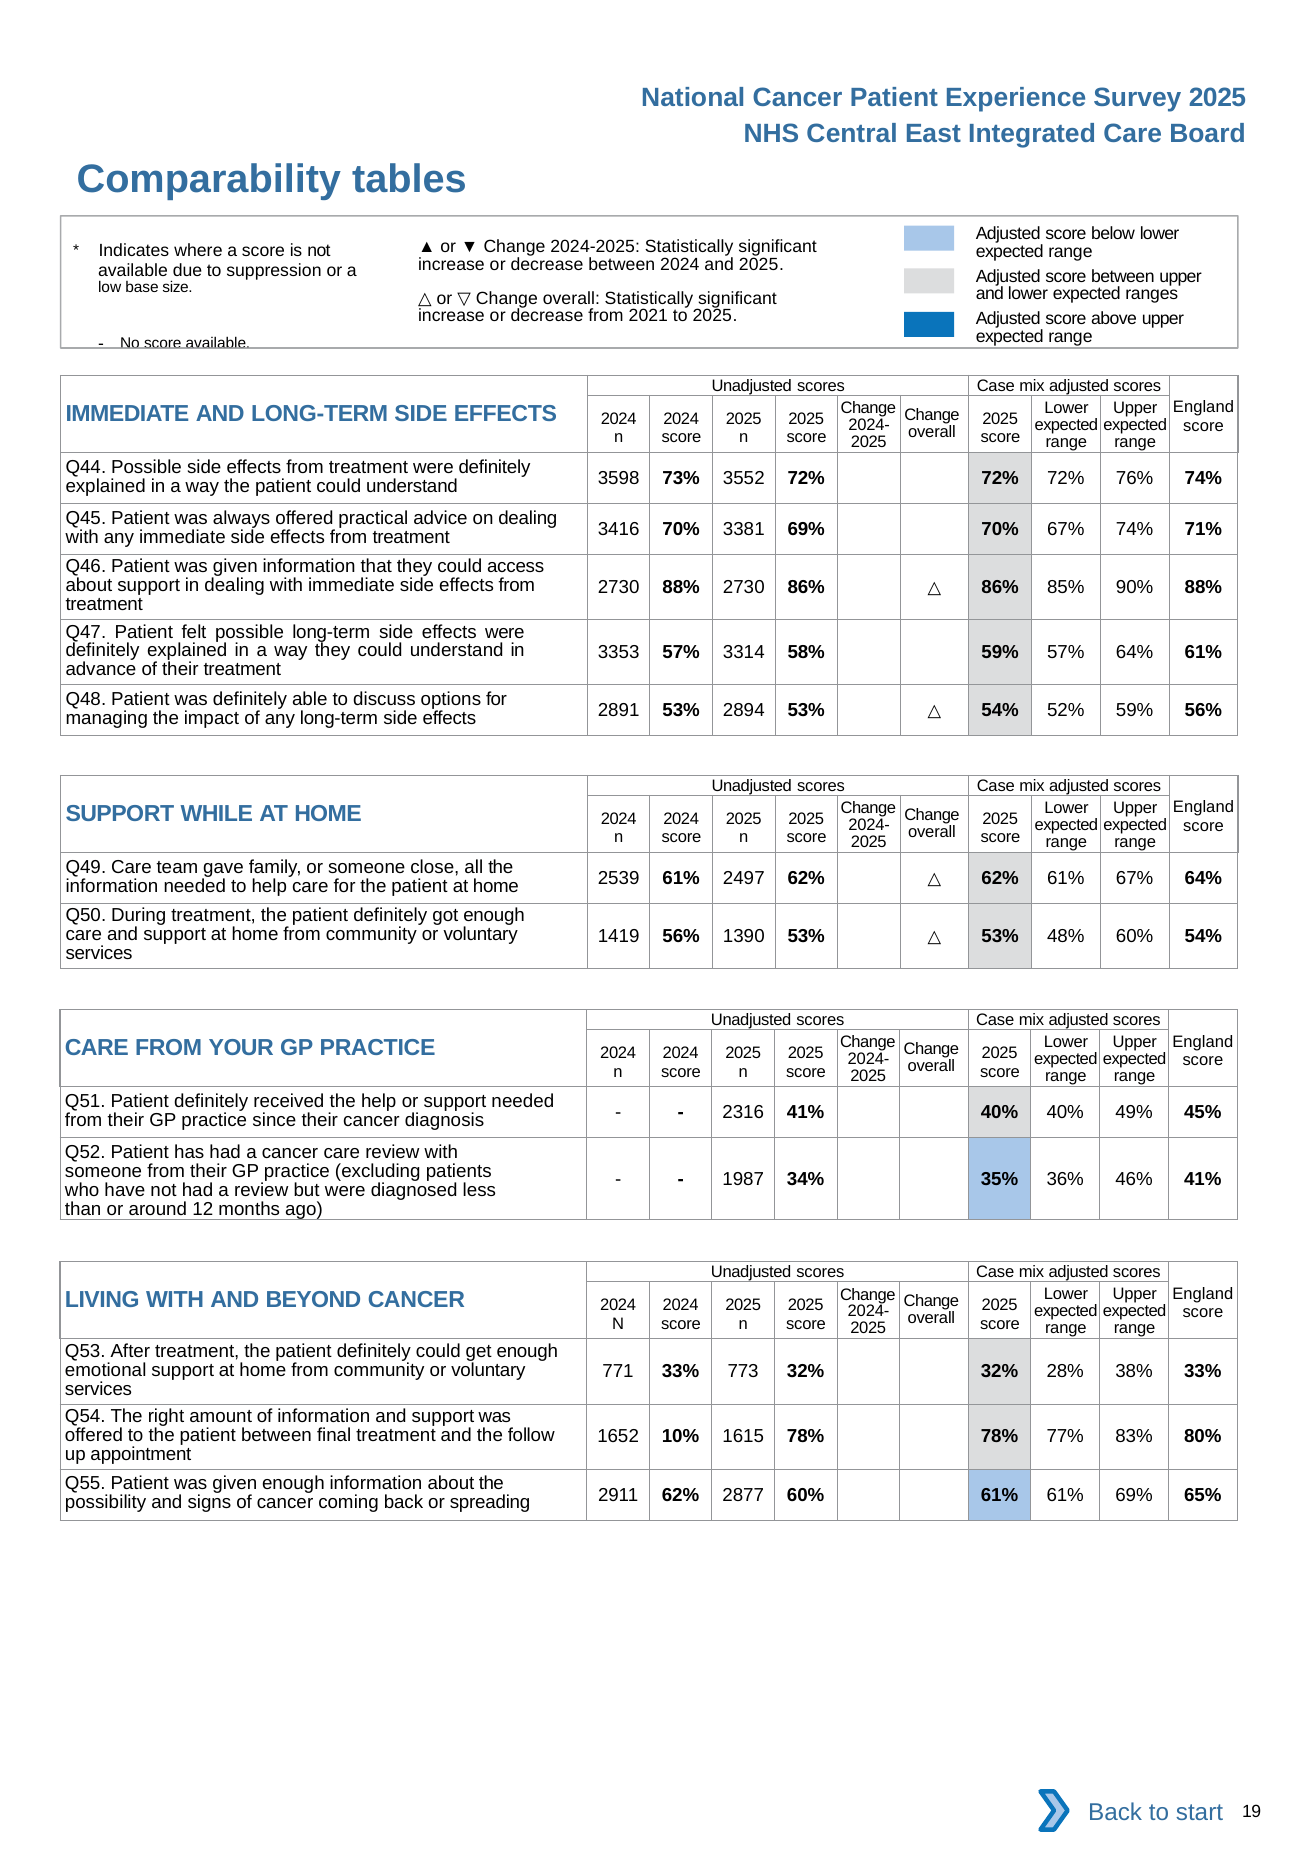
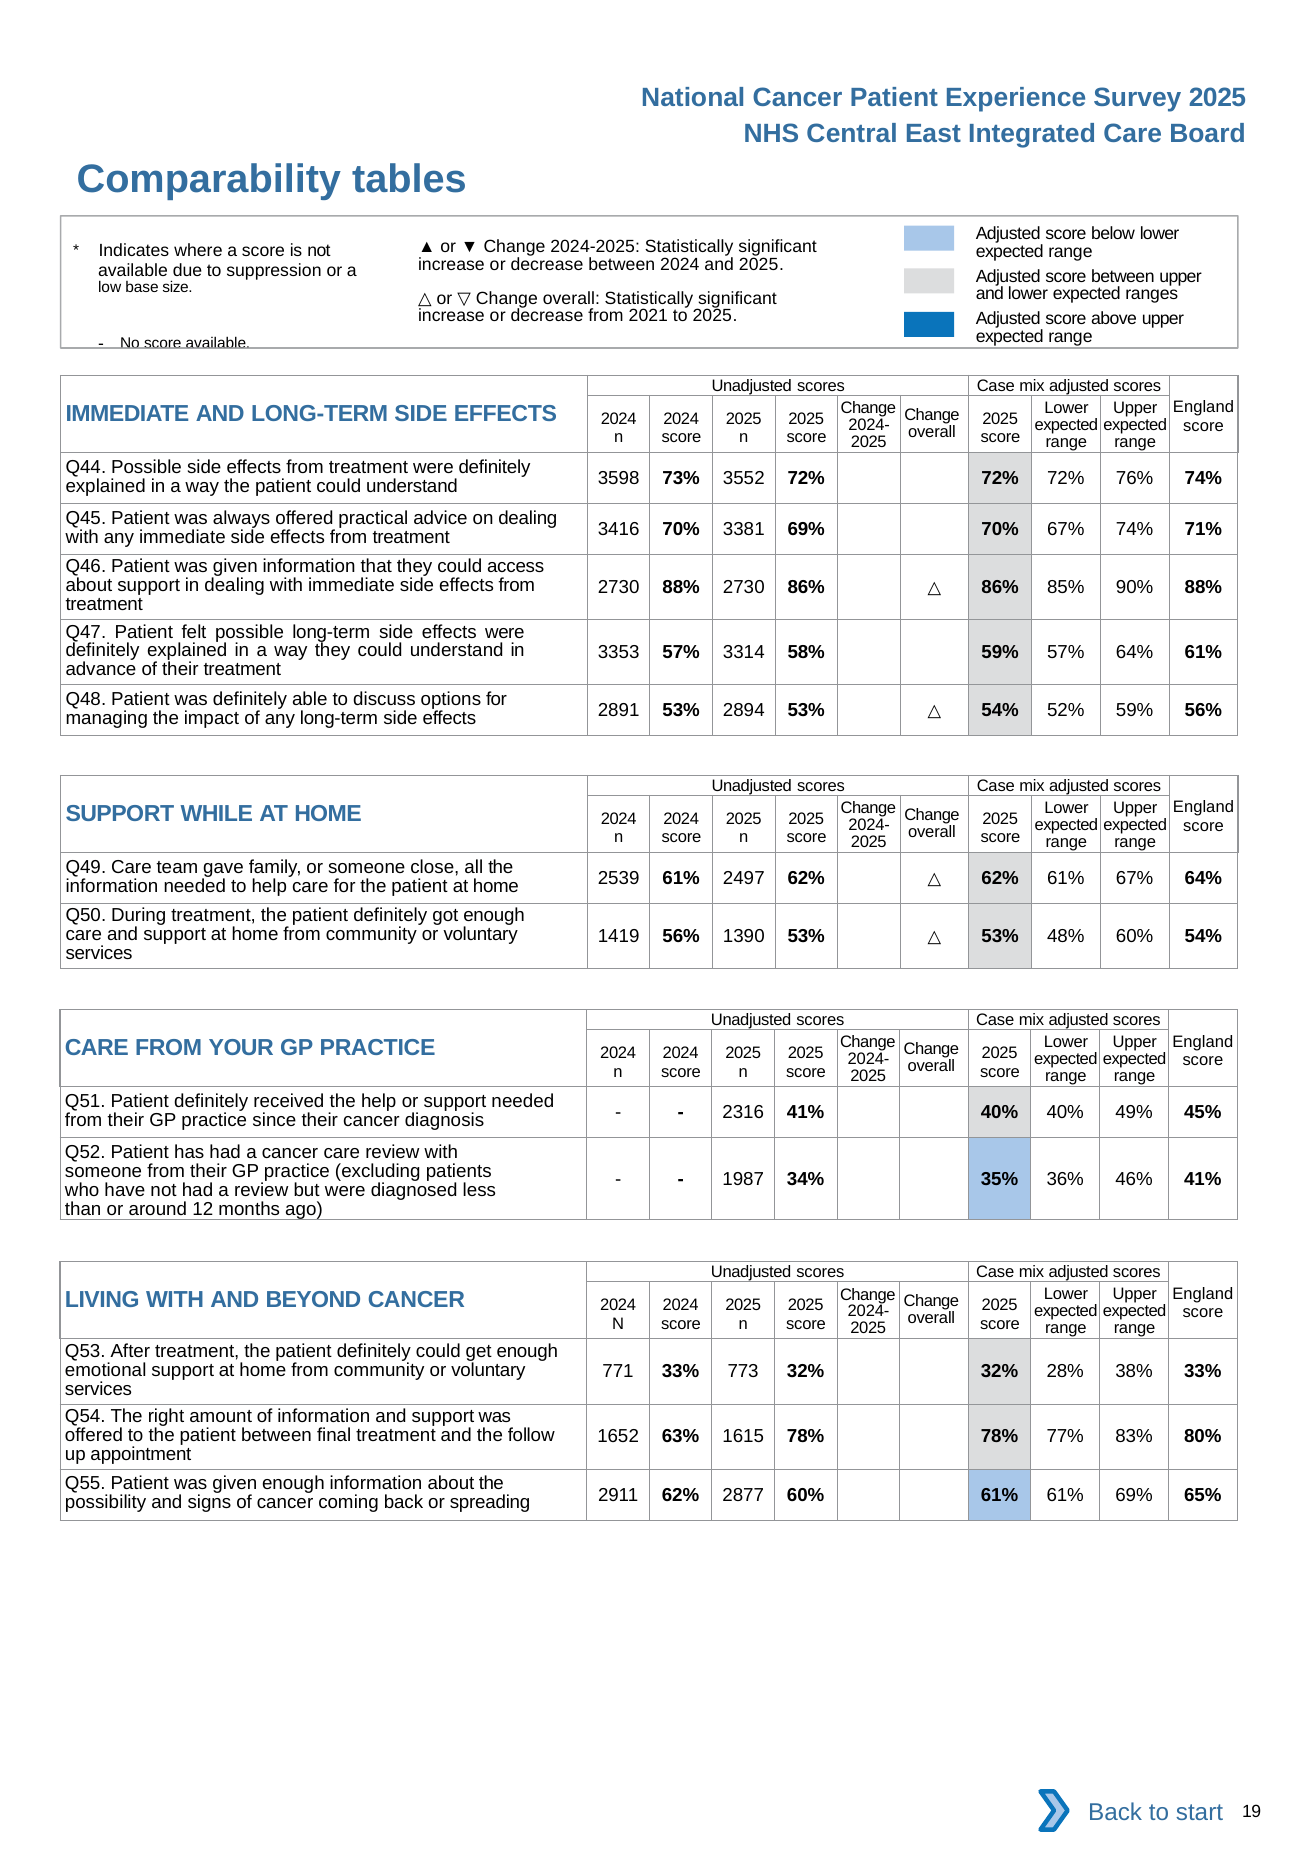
10%: 10% -> 63%
